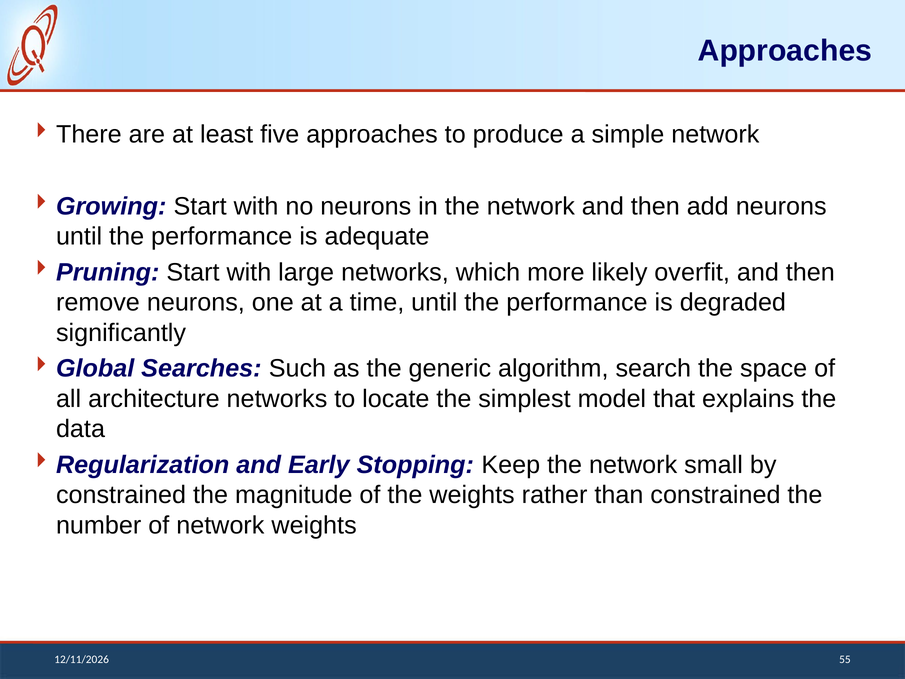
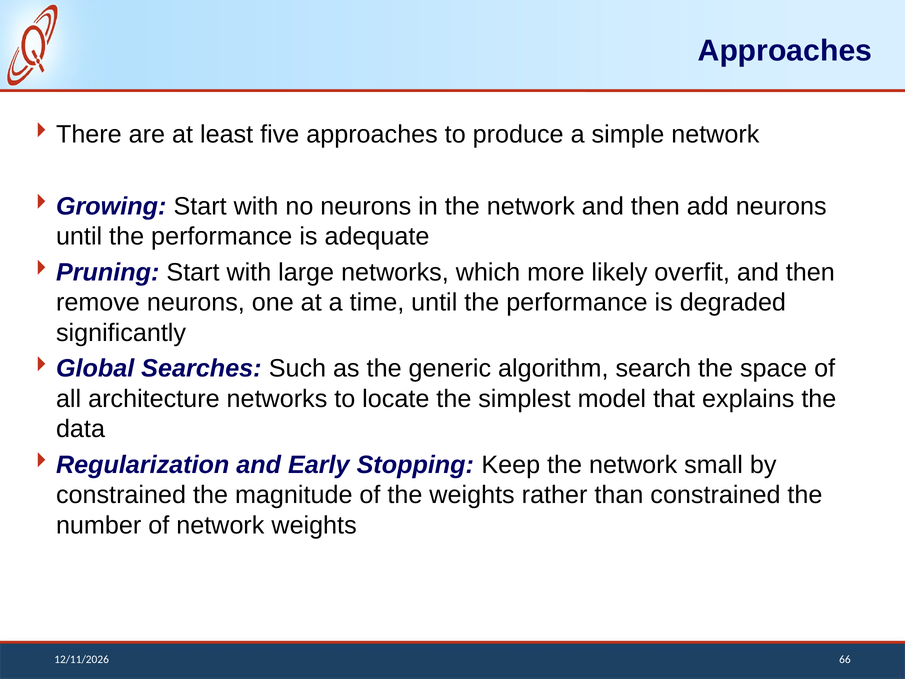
55: 55 -> 66
